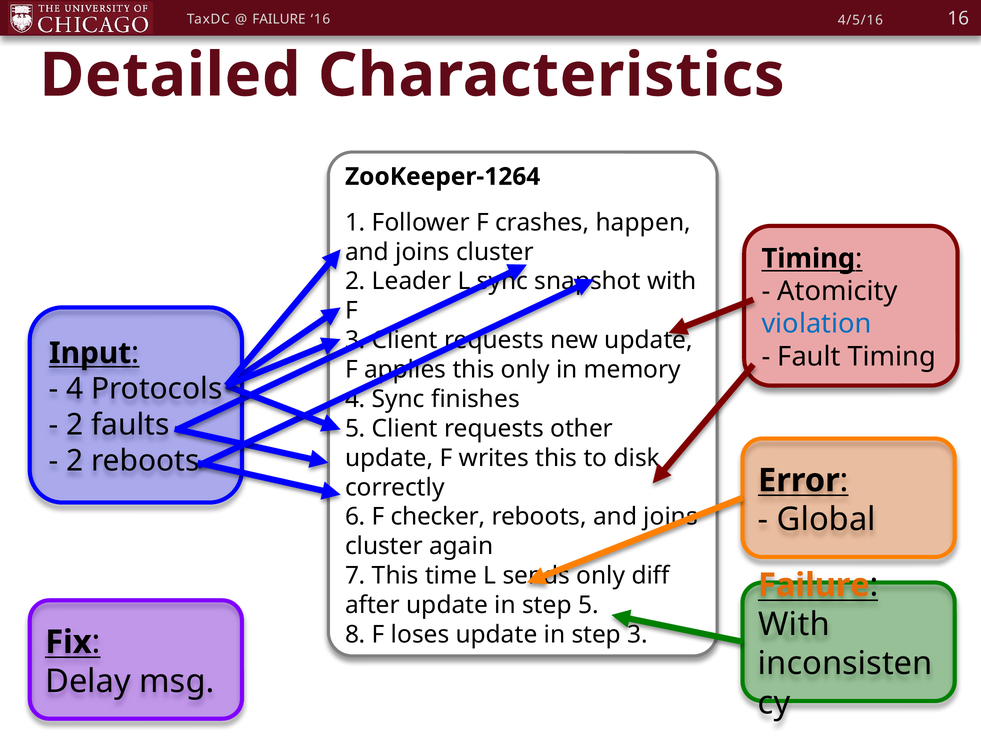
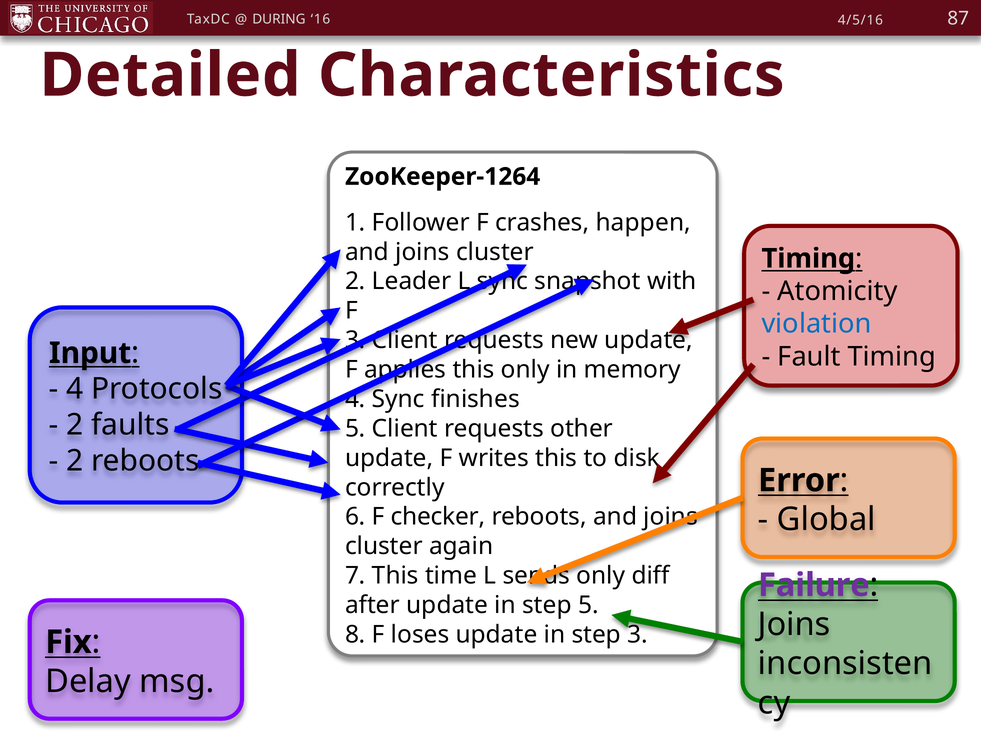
FAILURE at (279, 19): FAILURE -> DURING
16 16: 16 -> 87
Failure at (814, 585) colour: orange -> purple
With at (794, 624): With -> Joins
